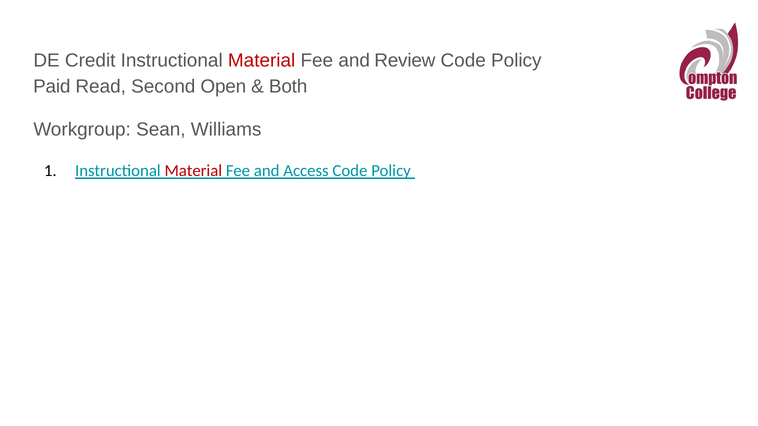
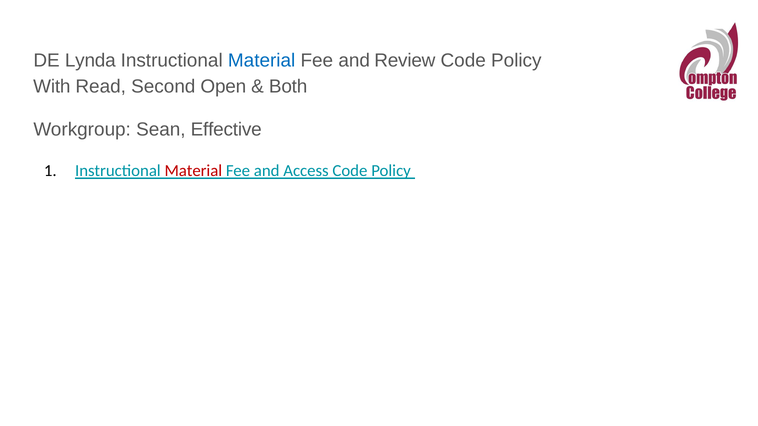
Credit: Credit -> Lynda
Material at (262, 61) colour: red -> blue
Paid: Paid -> With
Williams: Williams -> Effective
